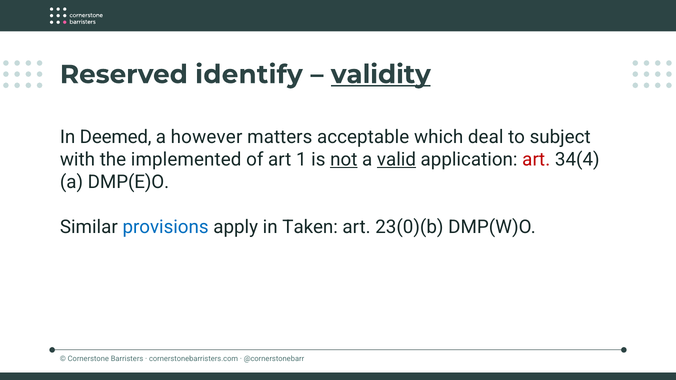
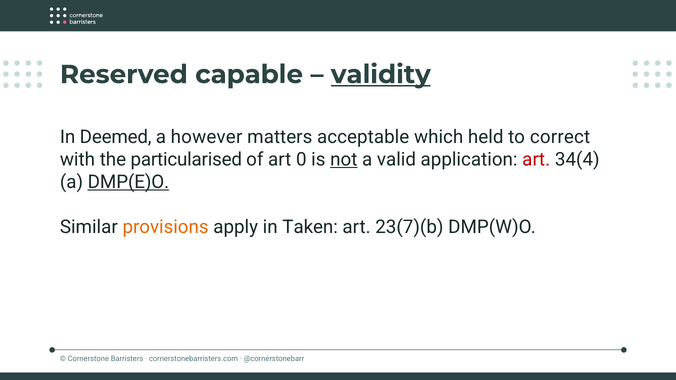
identify: identify -> capable
deal: deal -> held
subject: subject -> correct
implemented: implemented -> particularised
1: 1 -> 0
valid underline: present -> none
DMP(E)O underline: none -> present
provisions colour: blue -> orange
23(0)(b: 23(0)(b -> 23(7)(b
